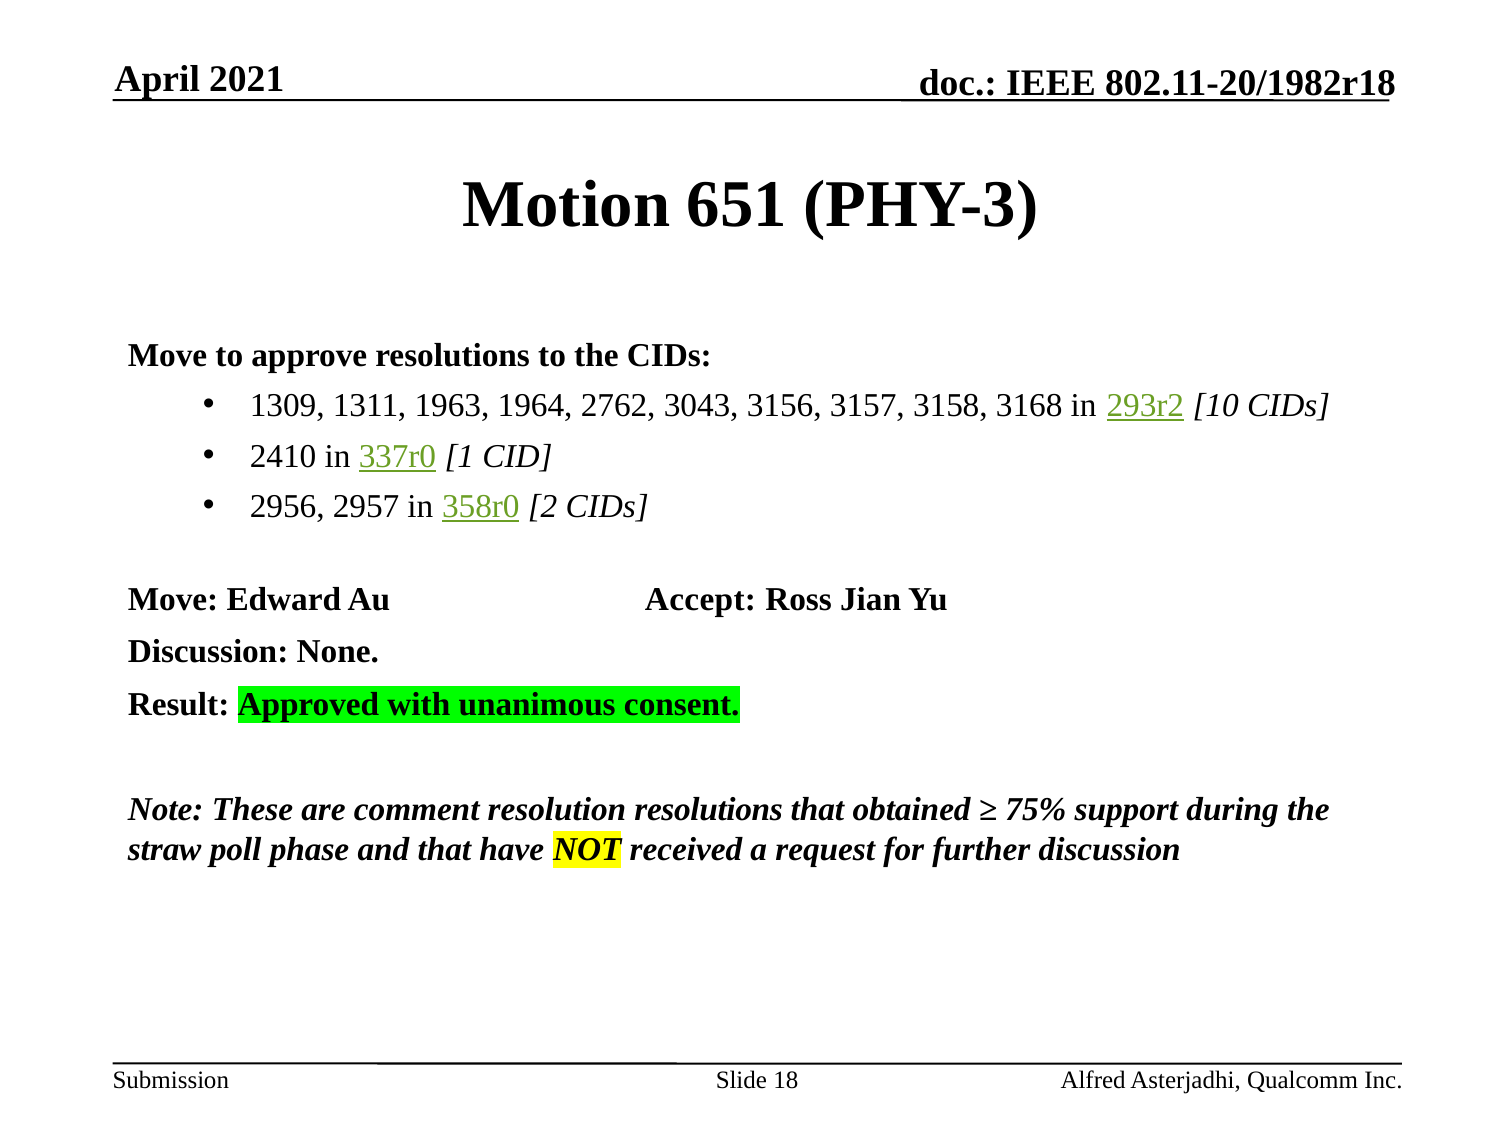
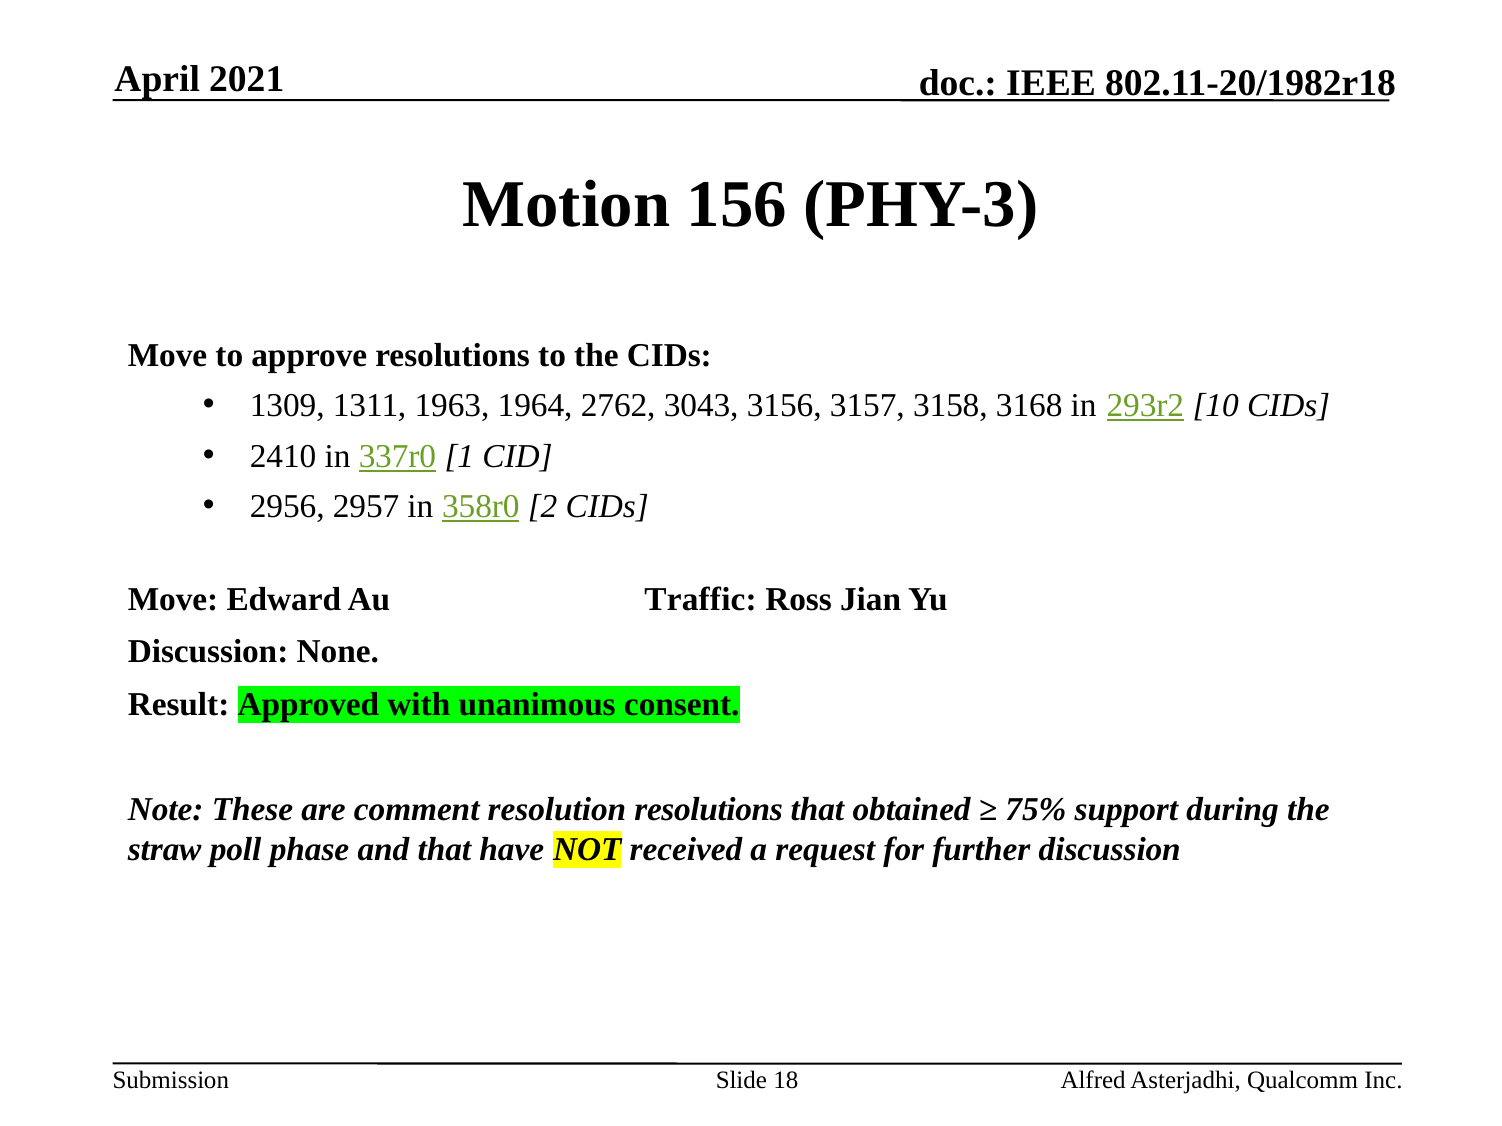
651: 651 -> 156
Accept: Accept -> Traffic
